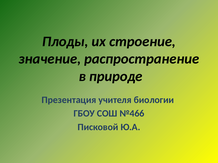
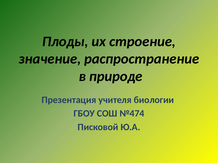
№466: №466 -> №474
